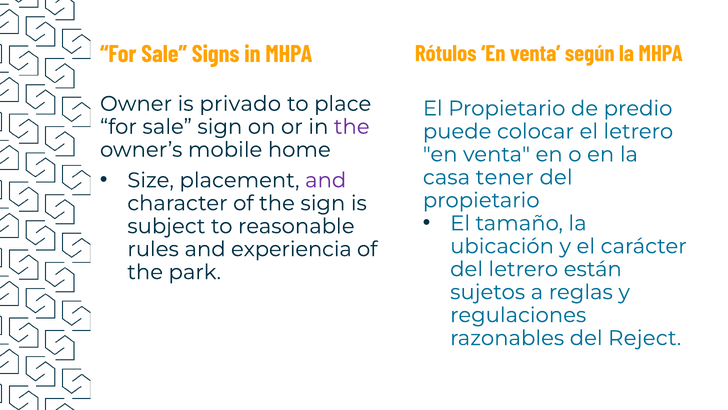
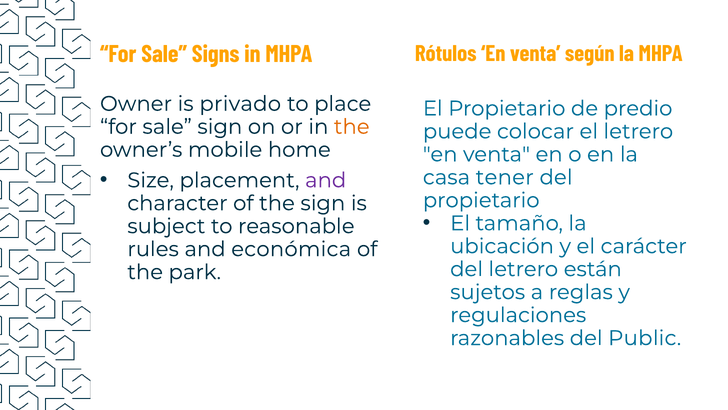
the at (352, 127) colour: purple -> orange
experiencia: experiencia -> económica
Reject: Reject -> Public
